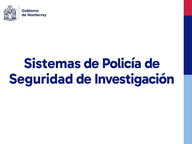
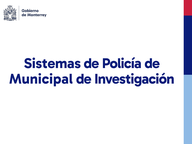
Seguridad: Seguridad -> Municipal
